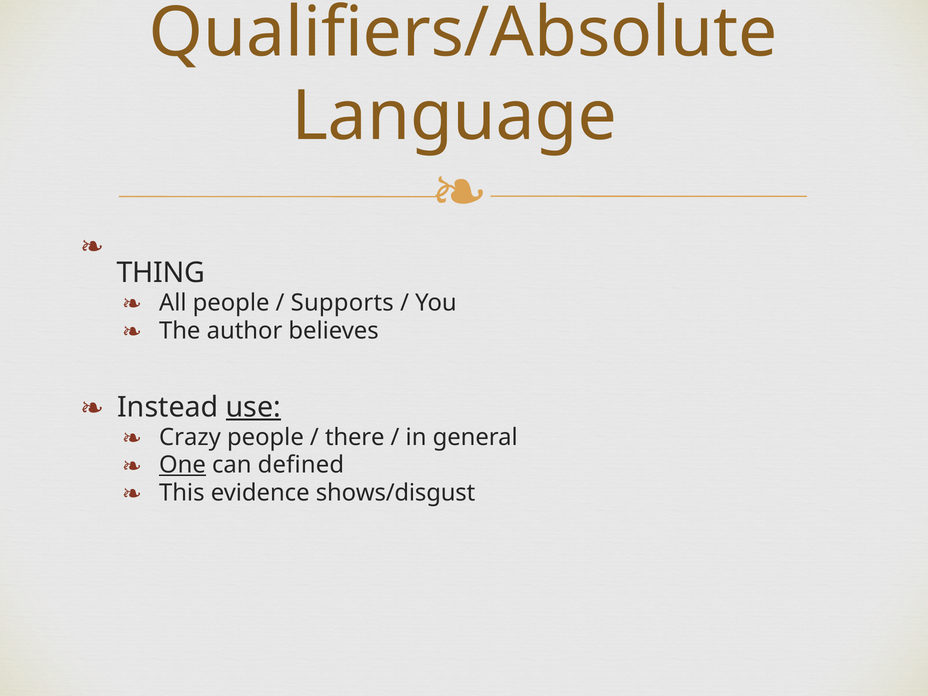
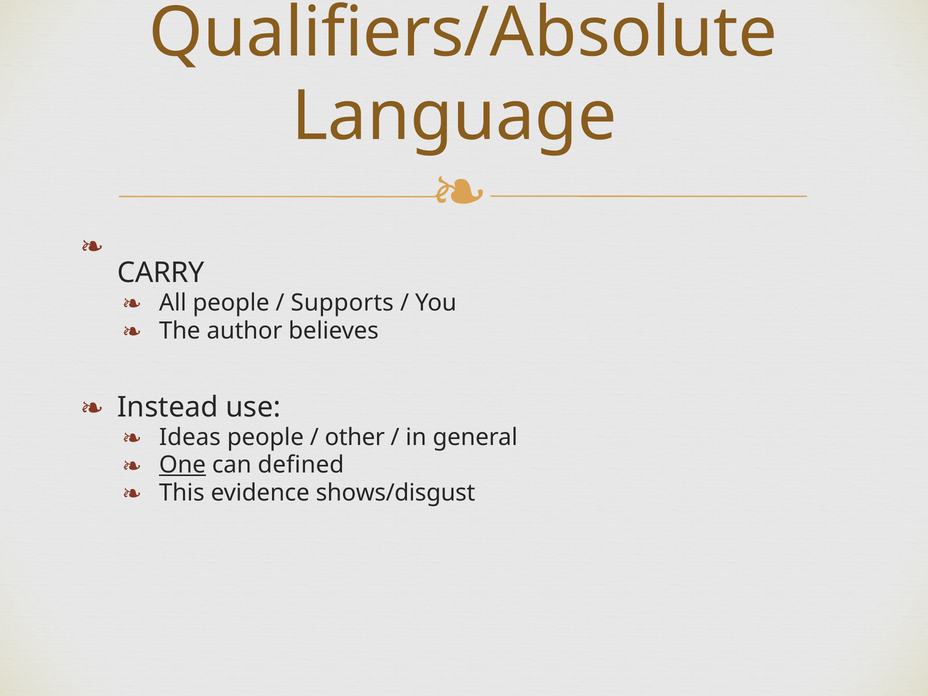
THING: THING -> CARRY
use underline: present -> none
Crazy: Crazy -> Ideas
there: there -> other
